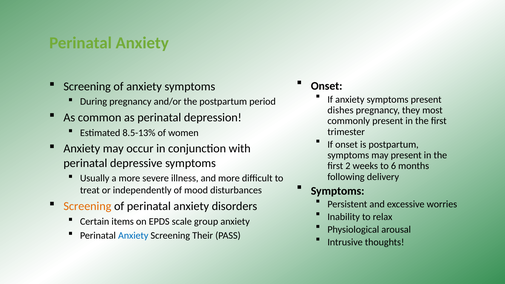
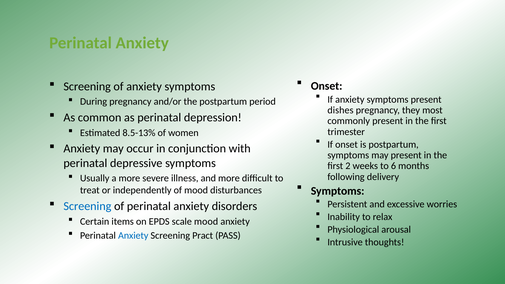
Screening at (87, 206) colour: orange -> blue
scale group: group -> mood
Their: Their -> Pract
